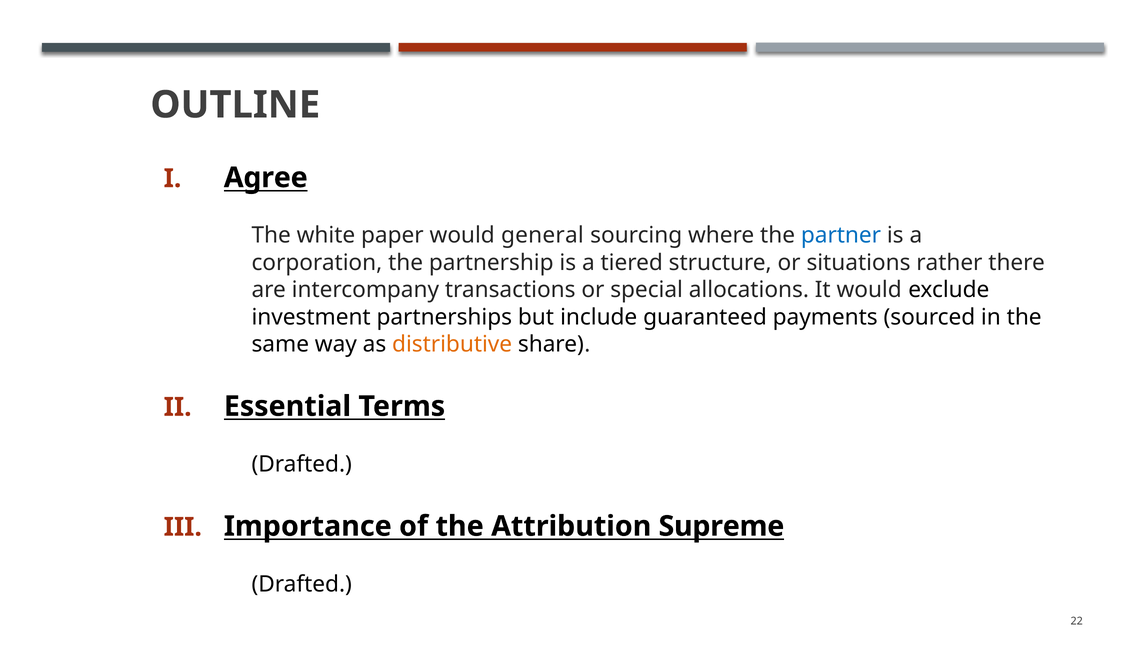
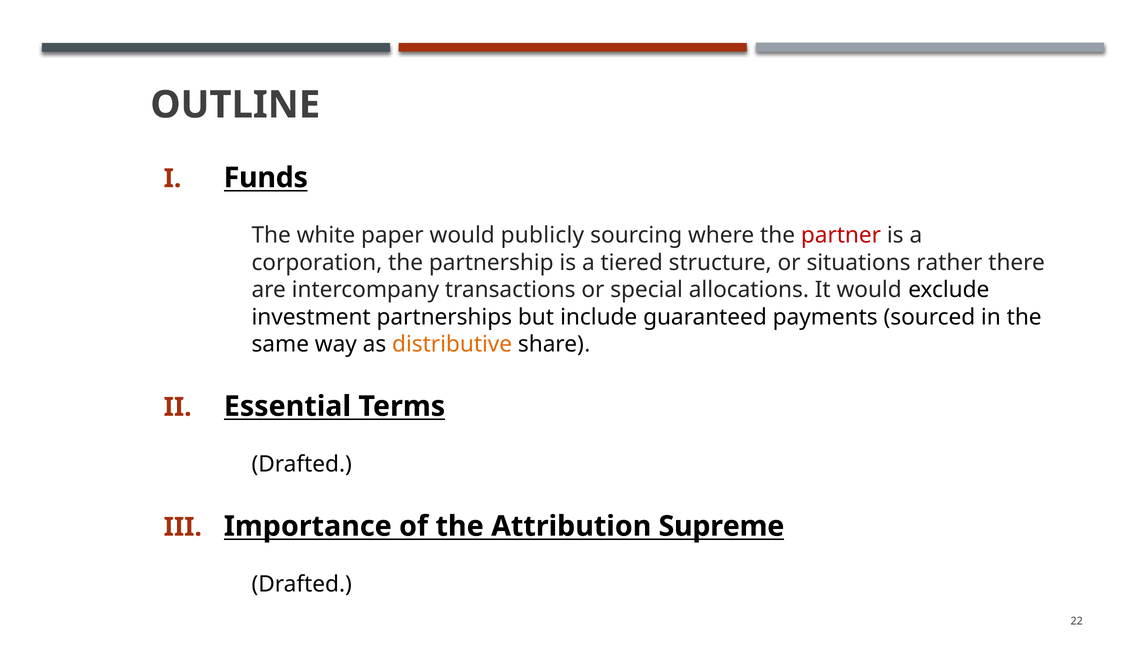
Agree: Agree -> Funds
general: general -> publicly
partner colour: blue -> red
